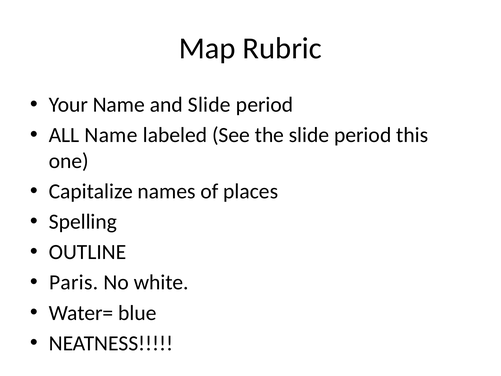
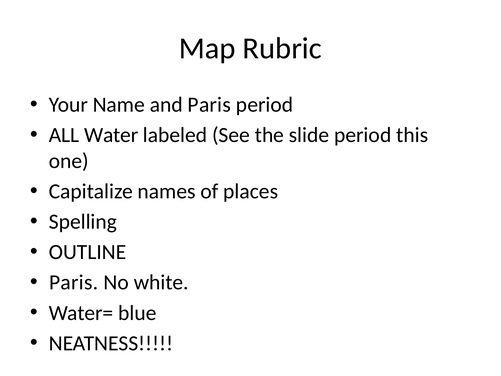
and Slide: Slide -> Paris
ALL Name: Name -> Water
